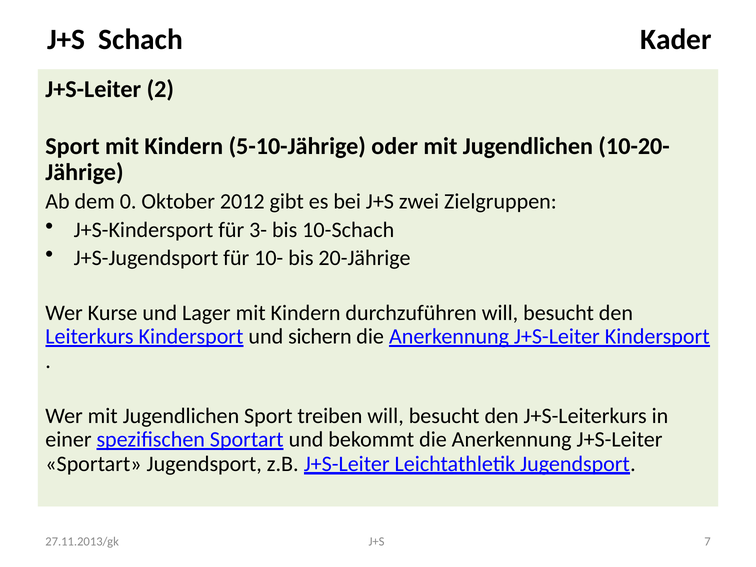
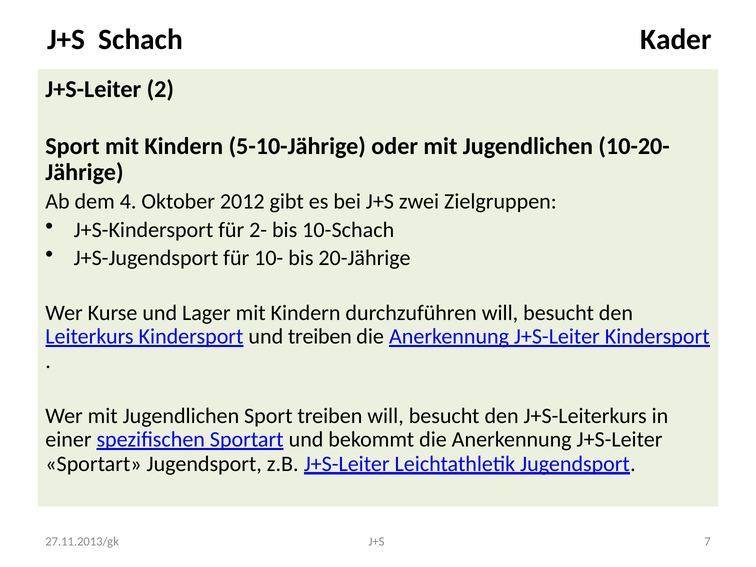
0: 0 -> 4
3-: 3- -> 2-
und sichern: sichern -> treiben
